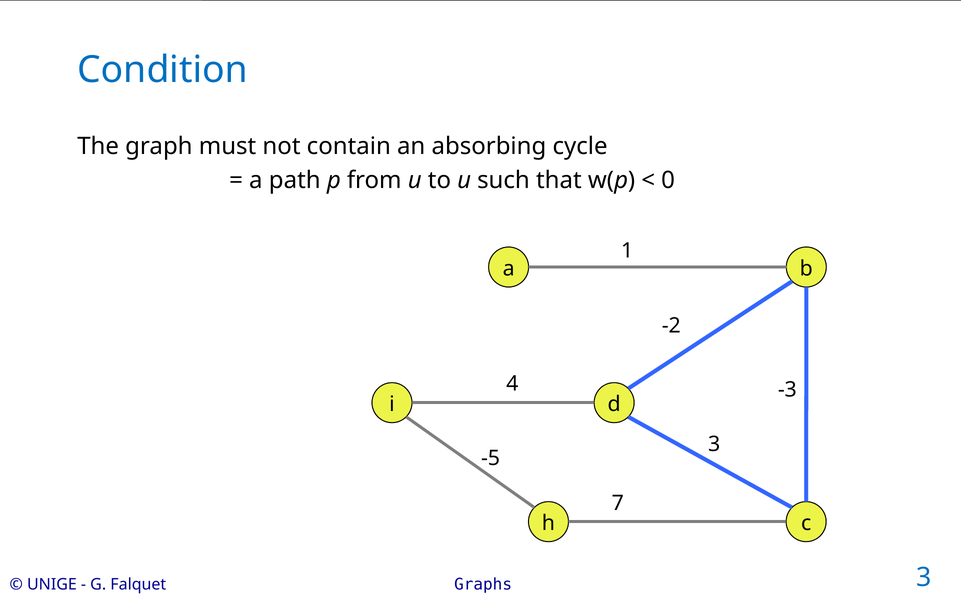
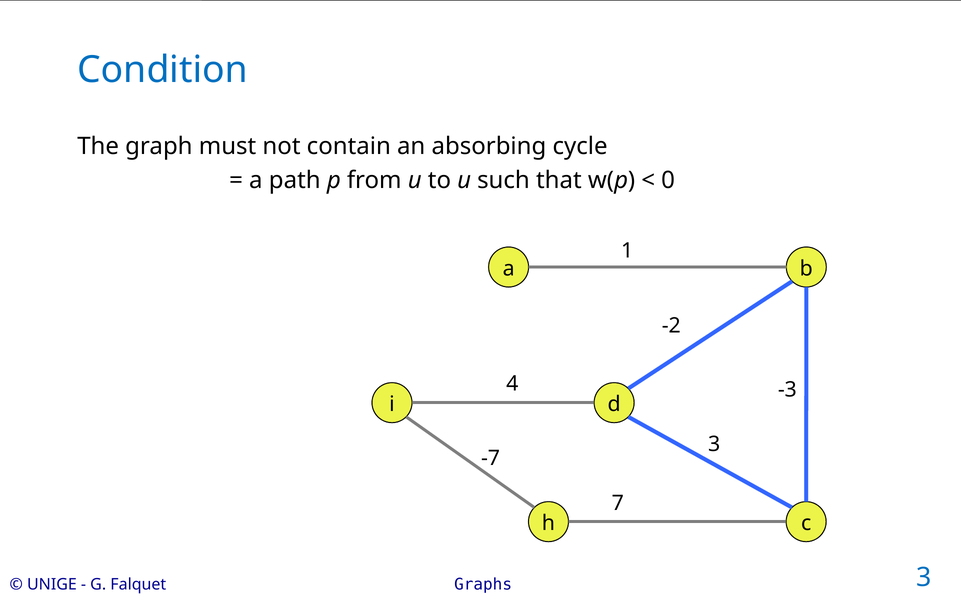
-5: -5 -> -7
